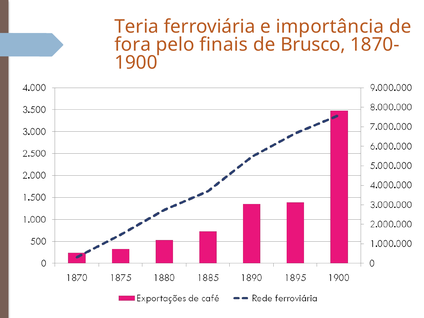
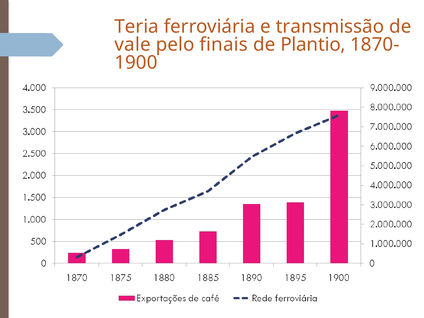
importância: importância -> transmissão
fora: fora -> vale
Brusco: Brusco -> Plantio
